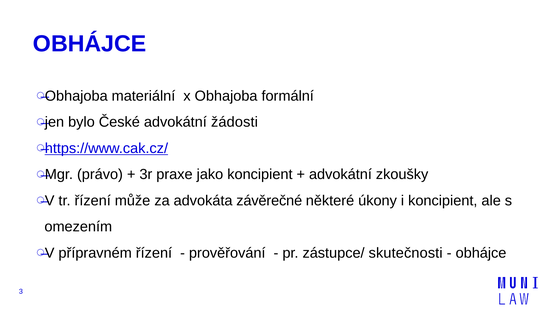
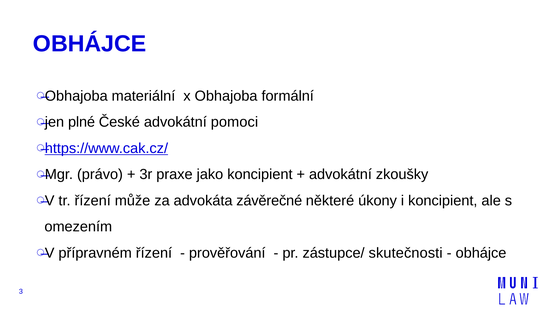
bylo: bylo -> plné
žádosti: žádosti -> pomoci
